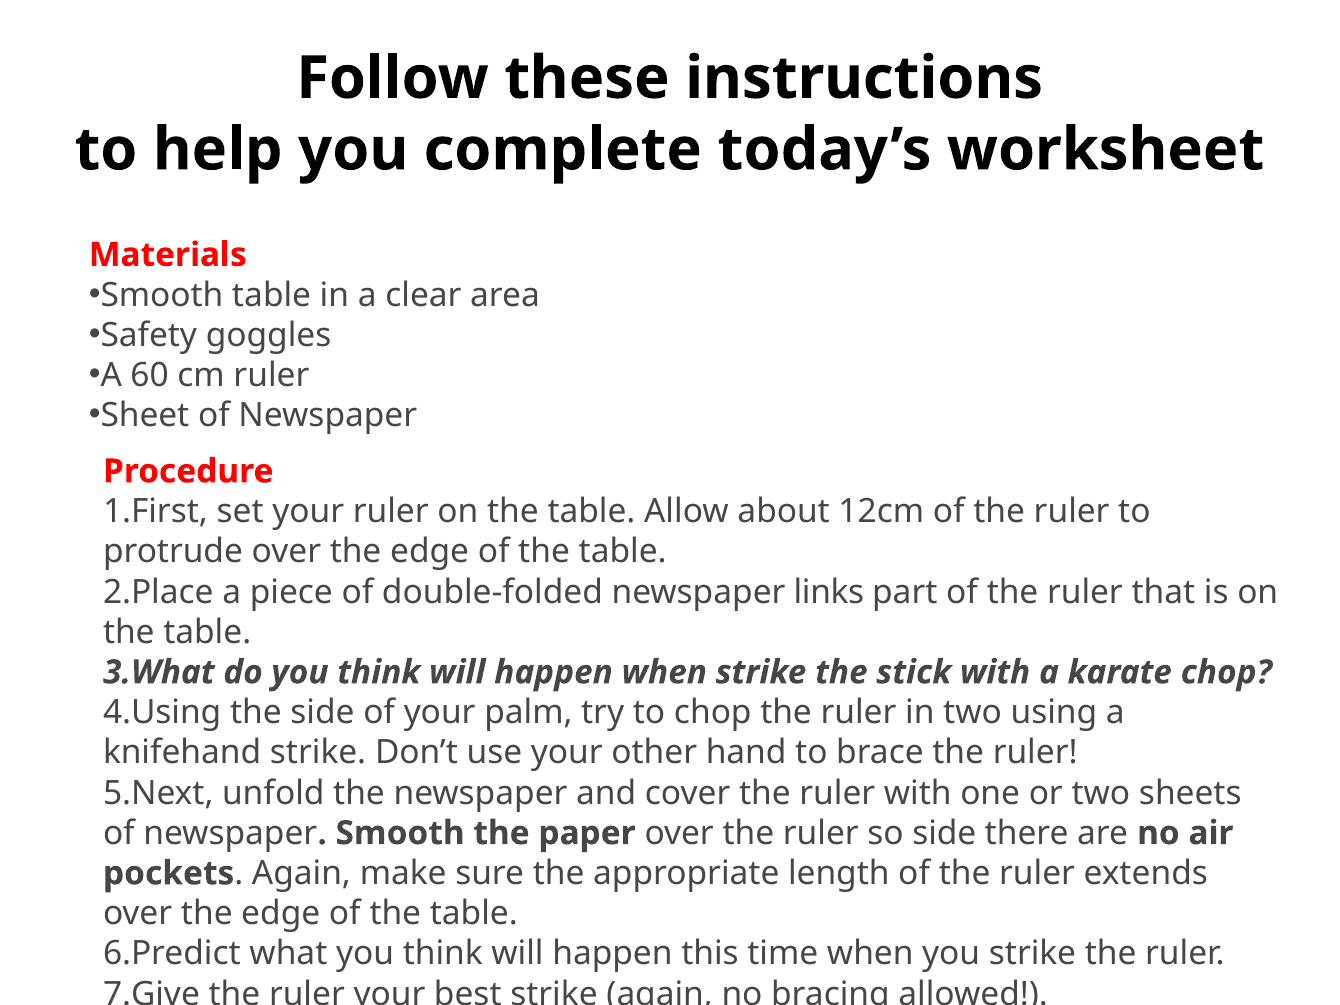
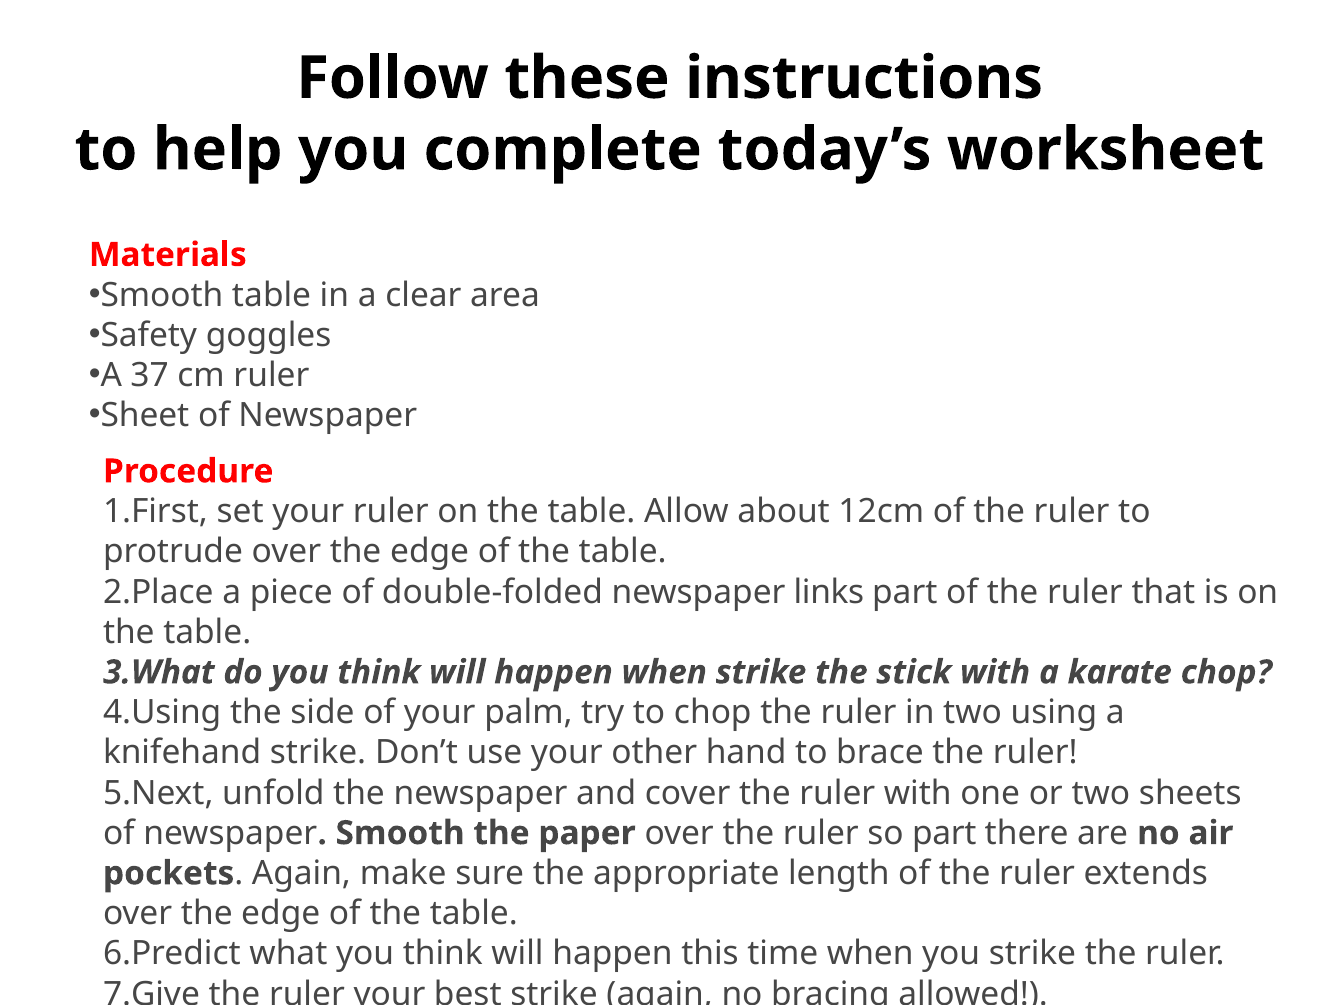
60: 60 -> 37
so side: side -> part
